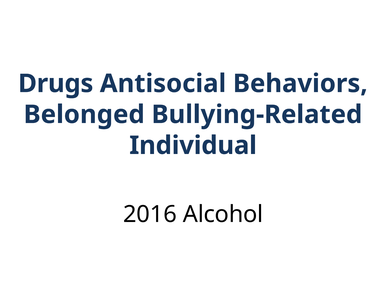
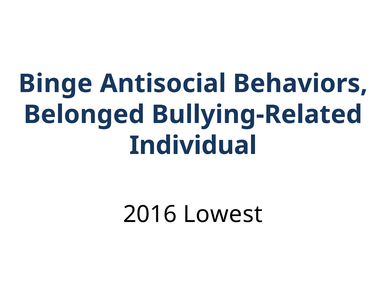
Drugs: Drugs -> Binge
Alcohol: Alcohol -> Lowest
